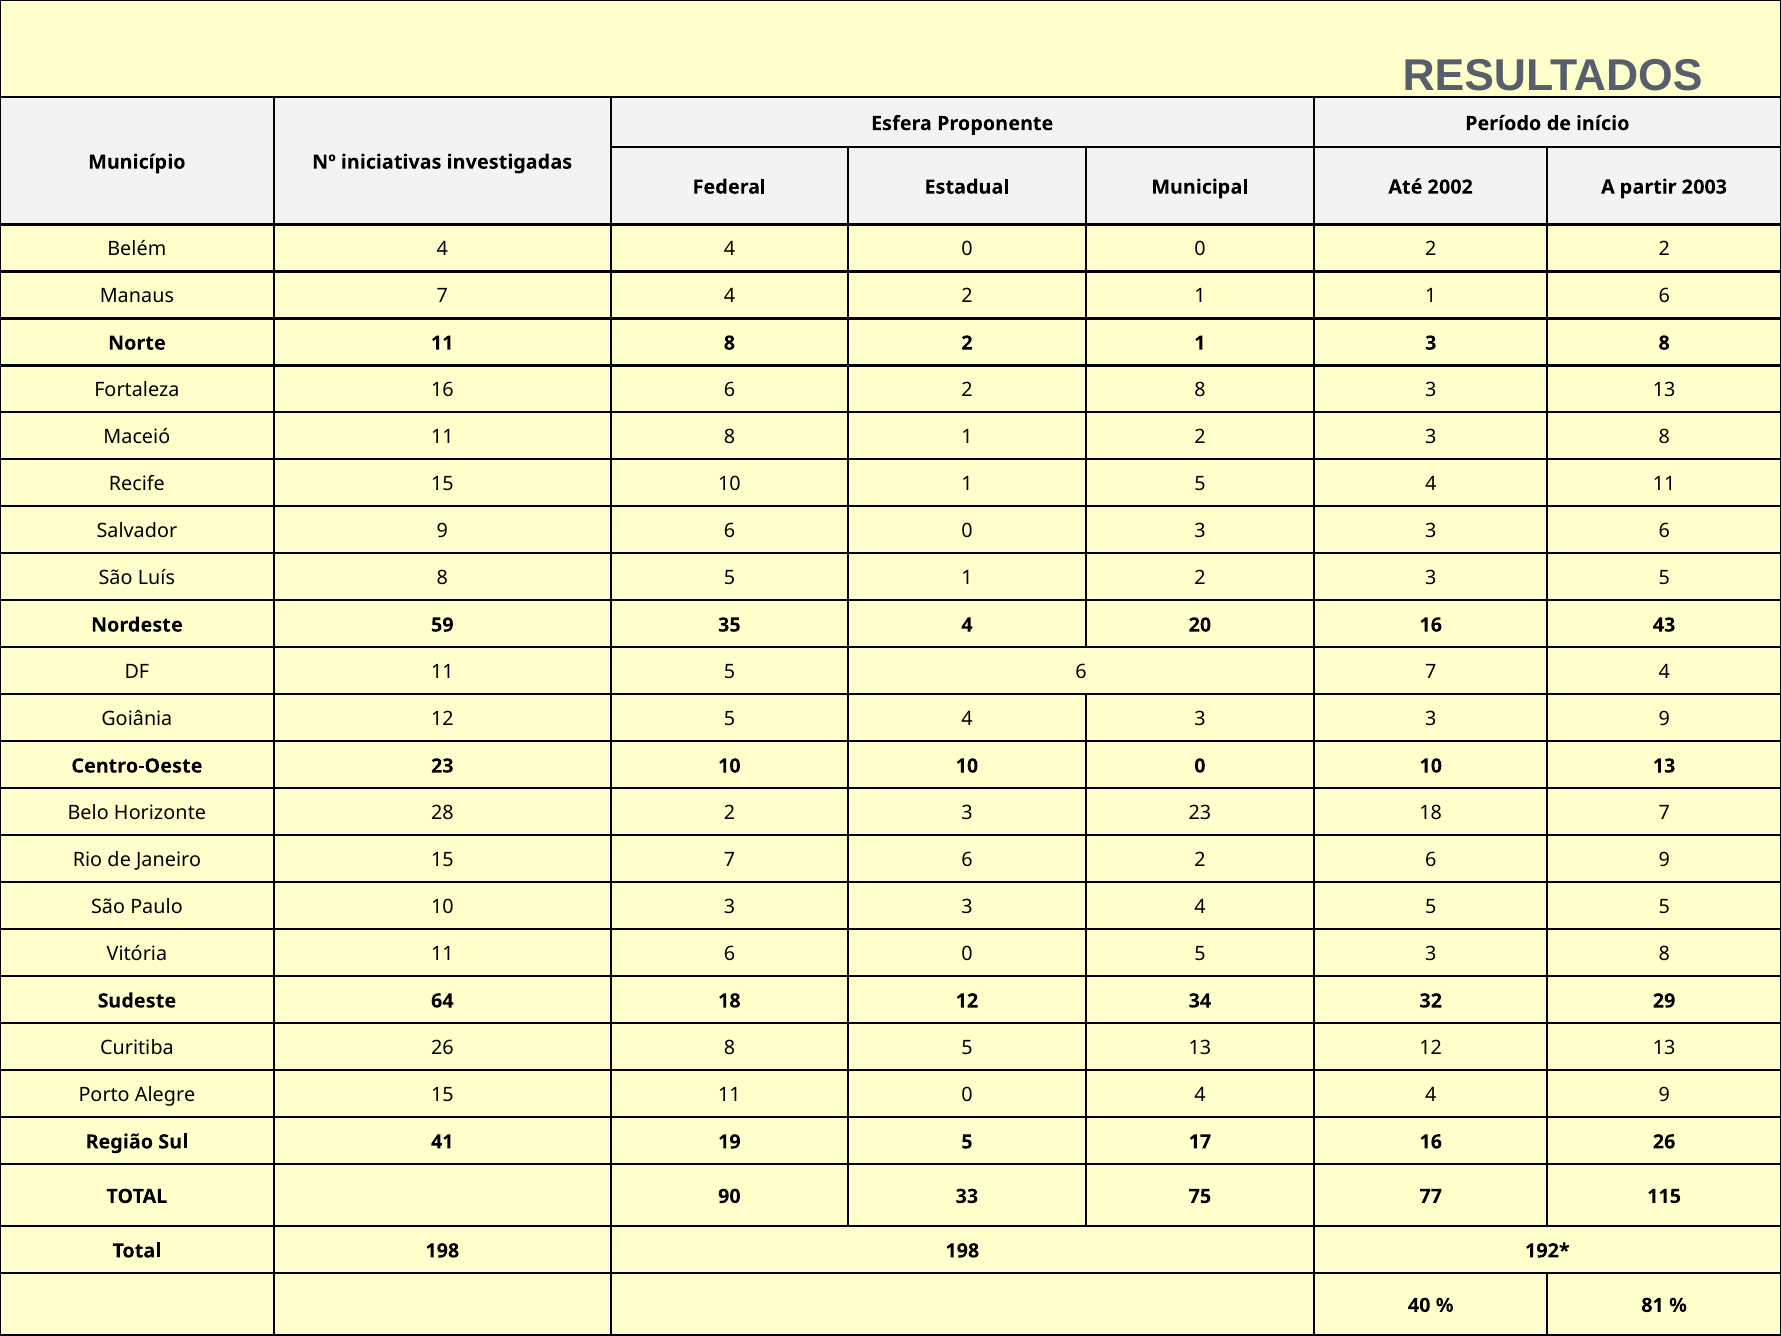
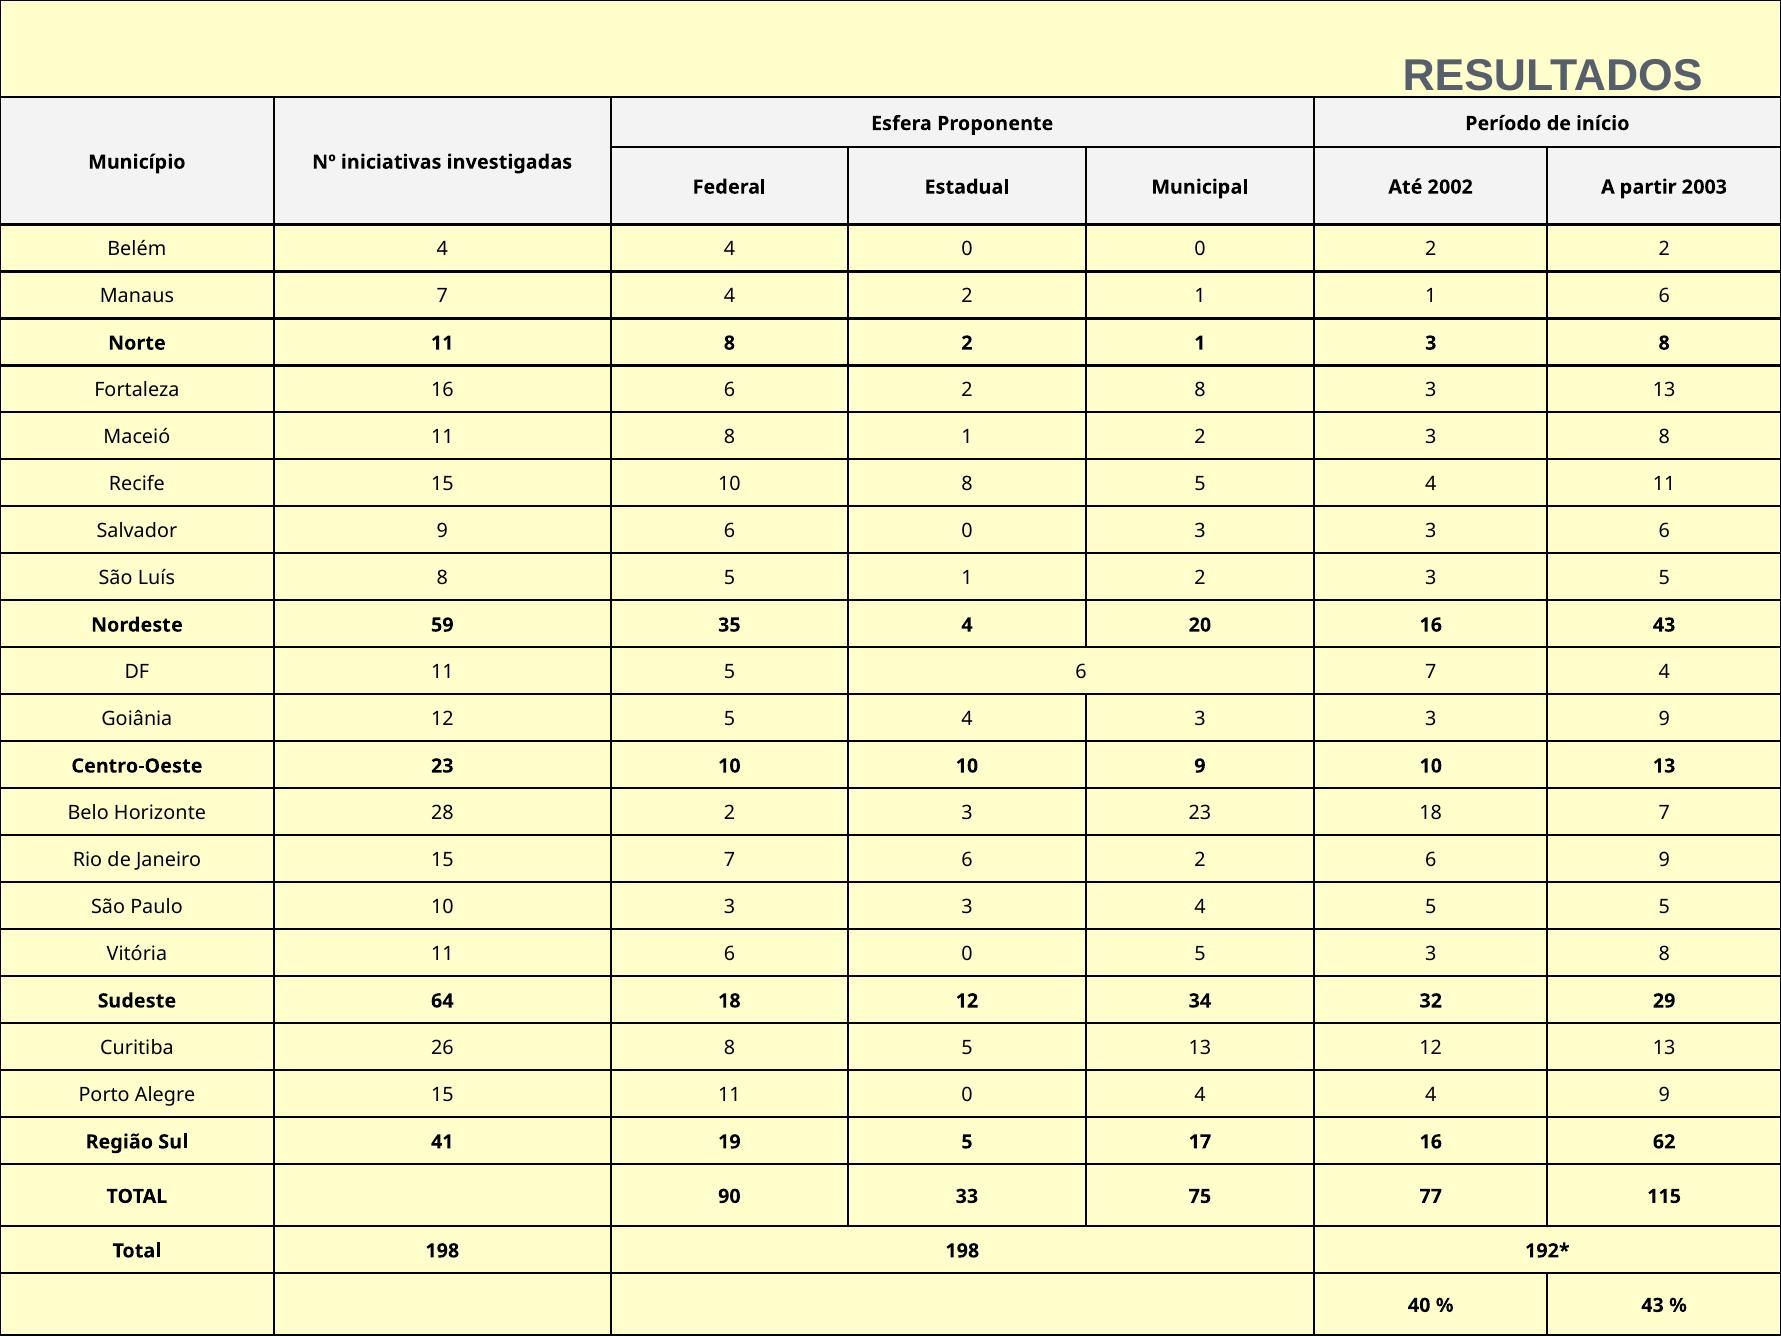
10 1: 1 -> 8
10 0: 0 -> 9
16 26: 26 -> 62
81 at (1653, 1305): 81 -> 43
